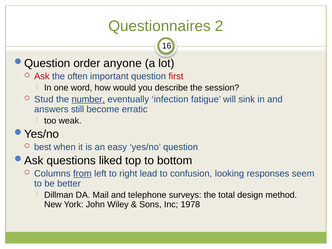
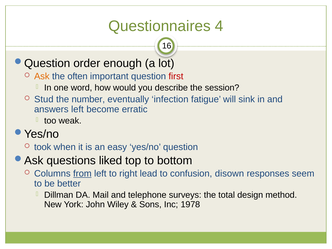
2: 2 -> 4
anyone: anyone -> enough
Ask colour: red -> orange
number underline: present -> none
answers still: still -> left
best: best -> took
looking: looking -> disown
